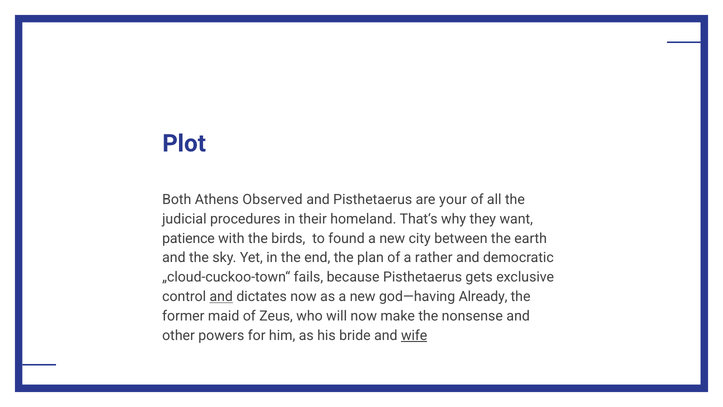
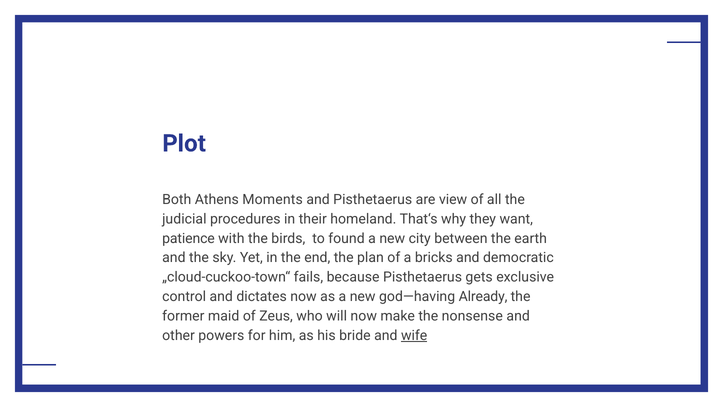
Observed: Observed -> Moments
your: your -> view
rather: rather -> bricks
and at (221, 296) underline: present -> none
